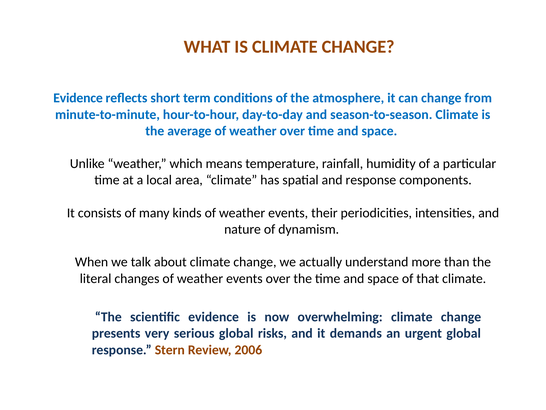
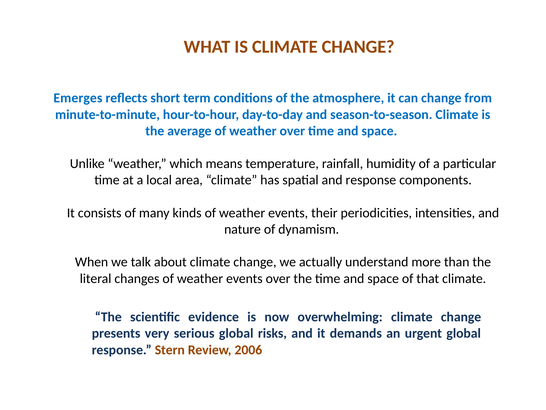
Evidence at (78, 98): Evidence -> Emerges
